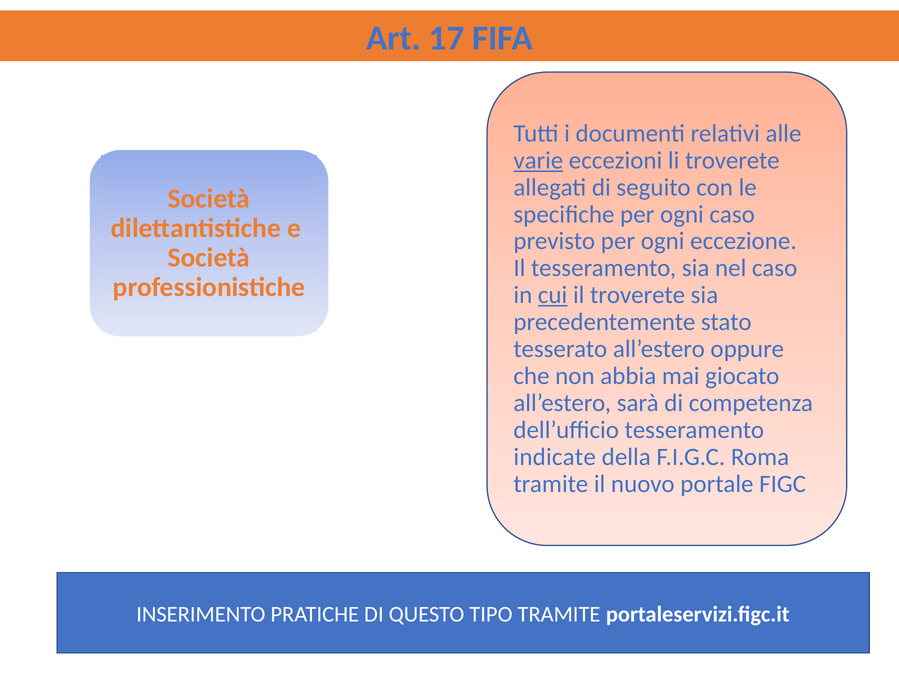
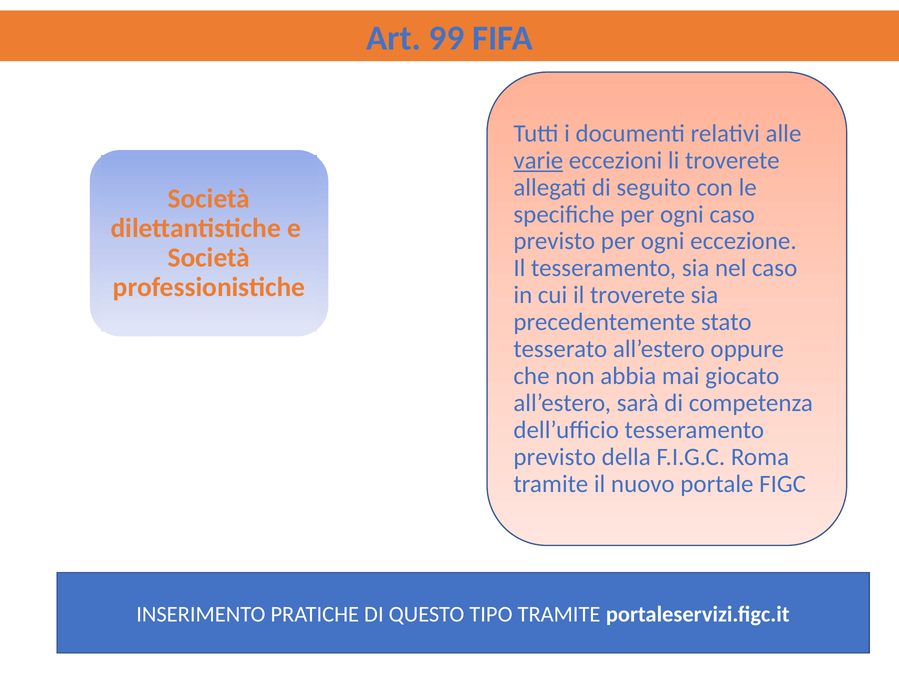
17: 17 -> 99
cui underline: present -> none
indicate at (555, 457): indicate -> previsto
